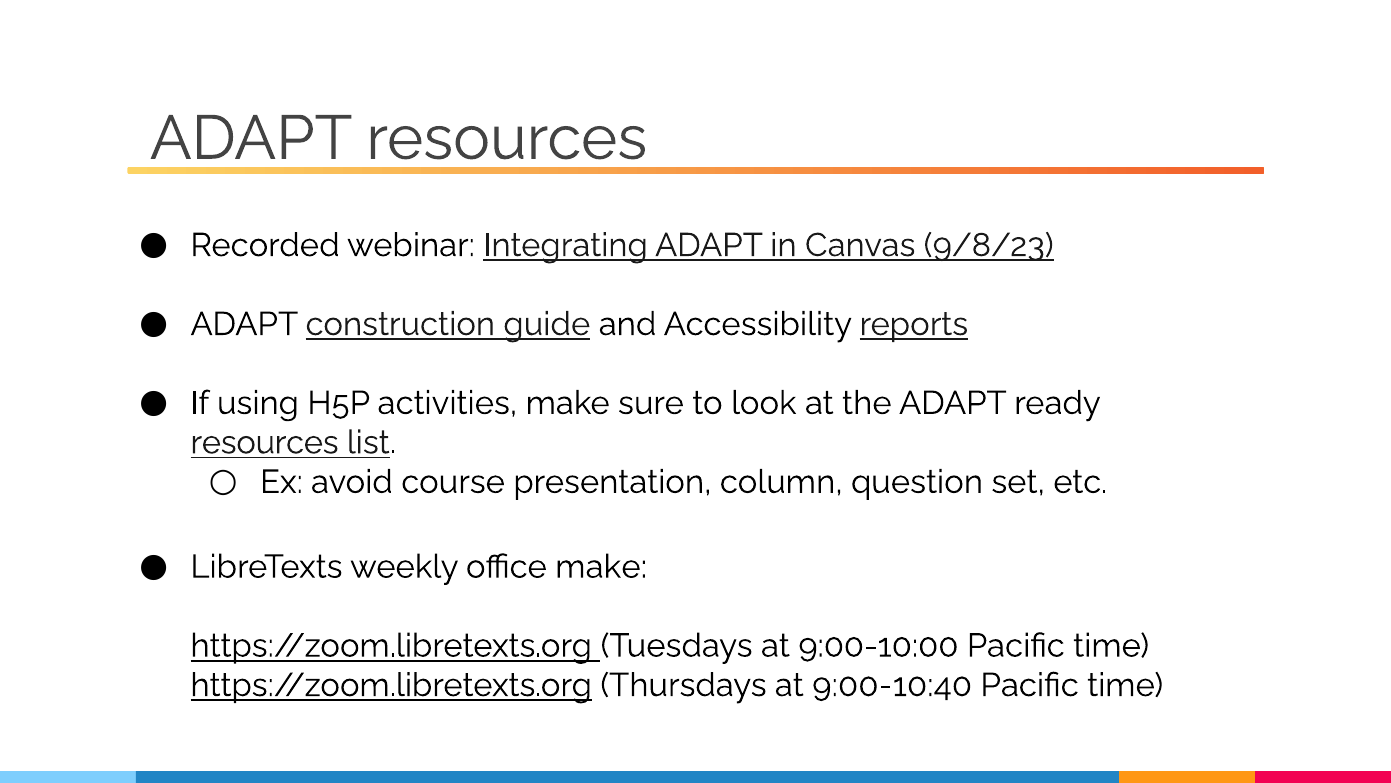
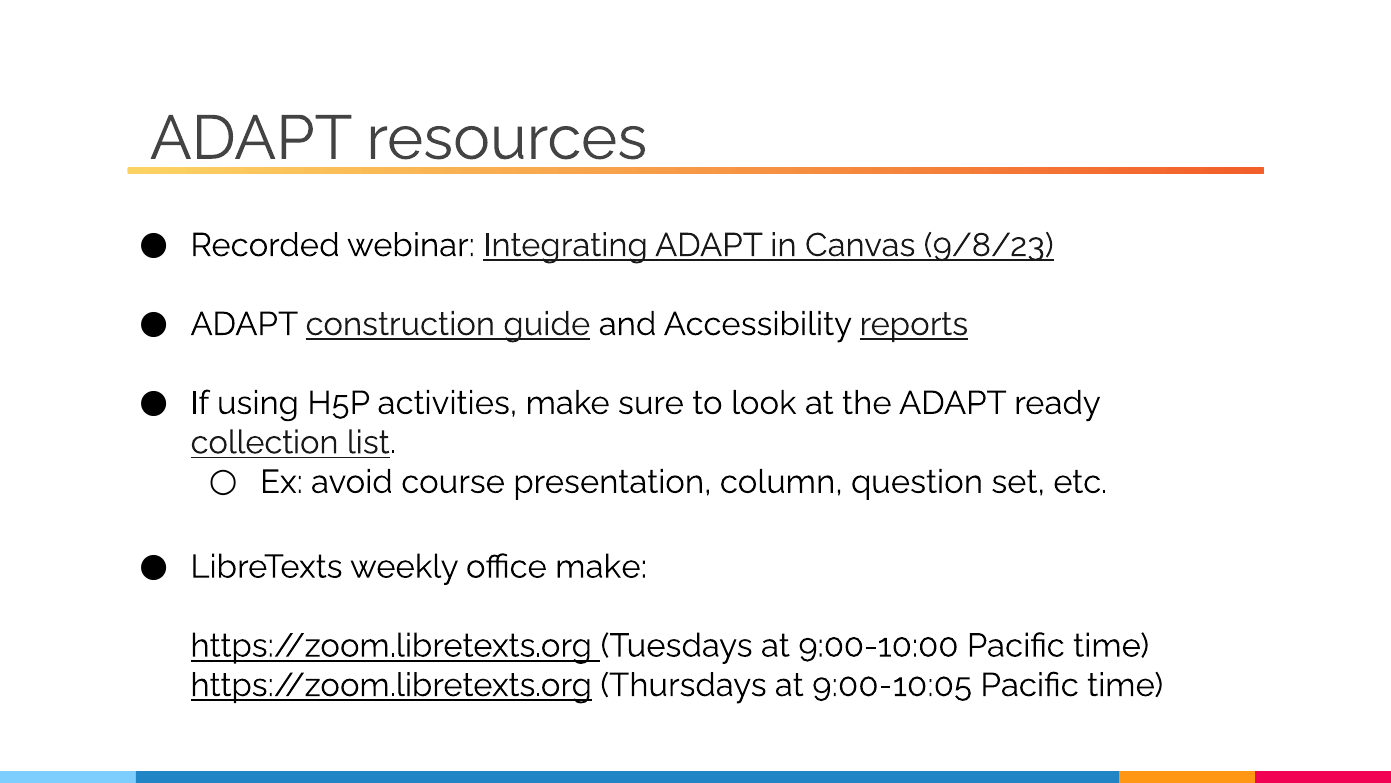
resources at (265, 442): resources -> collection
9:00-10:40: 9:00-10:40 -> 9:00-10:05
